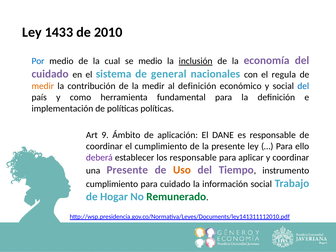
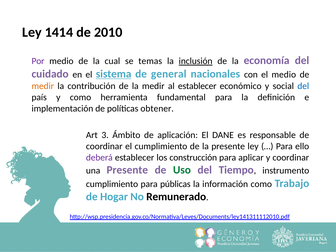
1433: 1433 -> 1414
Por colour: blue -> purple
se medio: medio -> temas
sistema underline: none -> present
el regula: regula -> medio
al definición: definición -> establecer
políticas políticas: políticas -> obtener
9: 9 -> 3
los responsable: responsable -> construcción
Uso colour: orange -> green
para cuidado: cuidado -> públicas
información social: social -> como
Remunerado colour: green -> black
